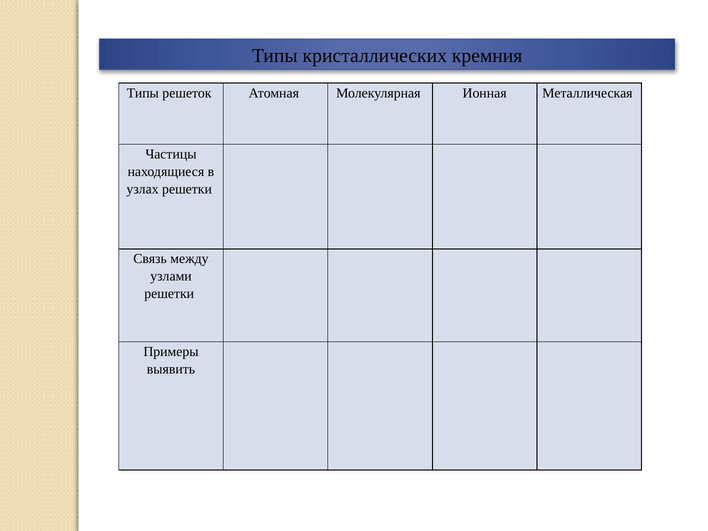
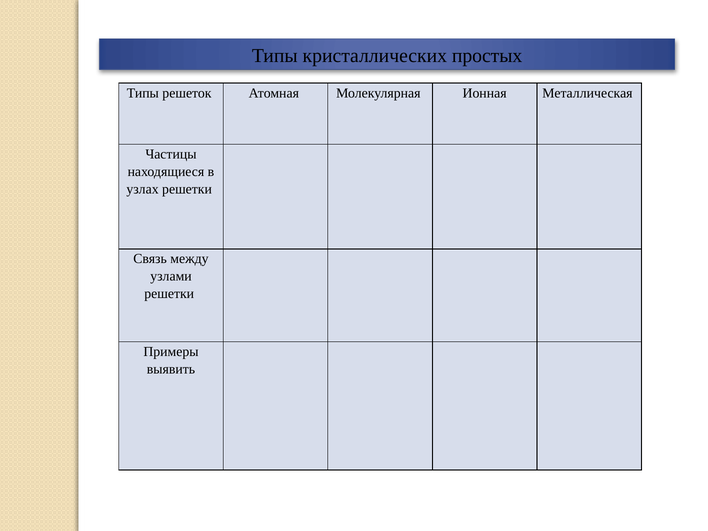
кремния: кремния -> простых
